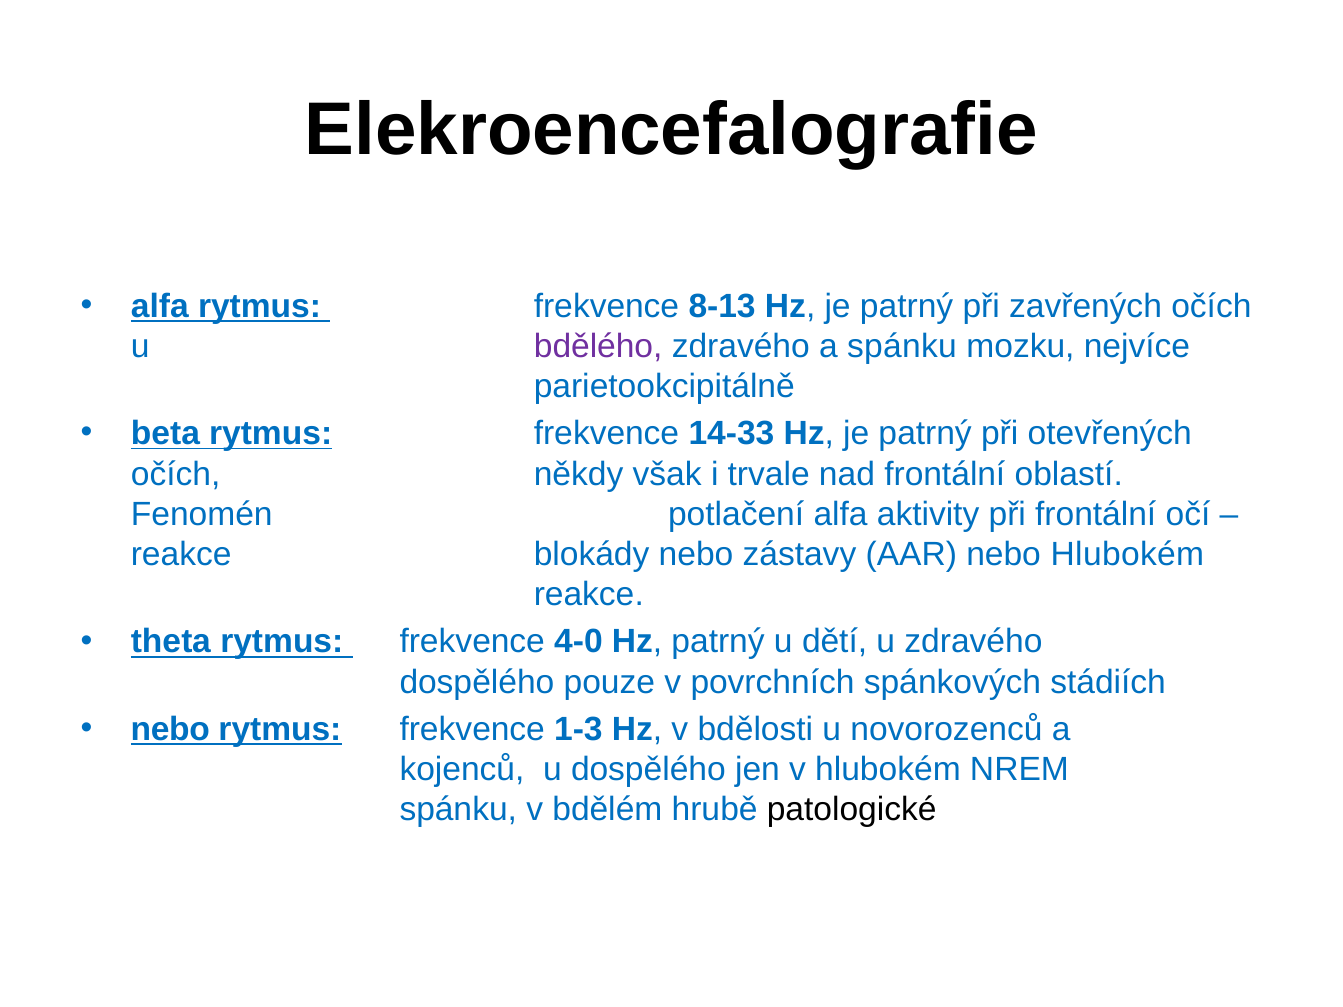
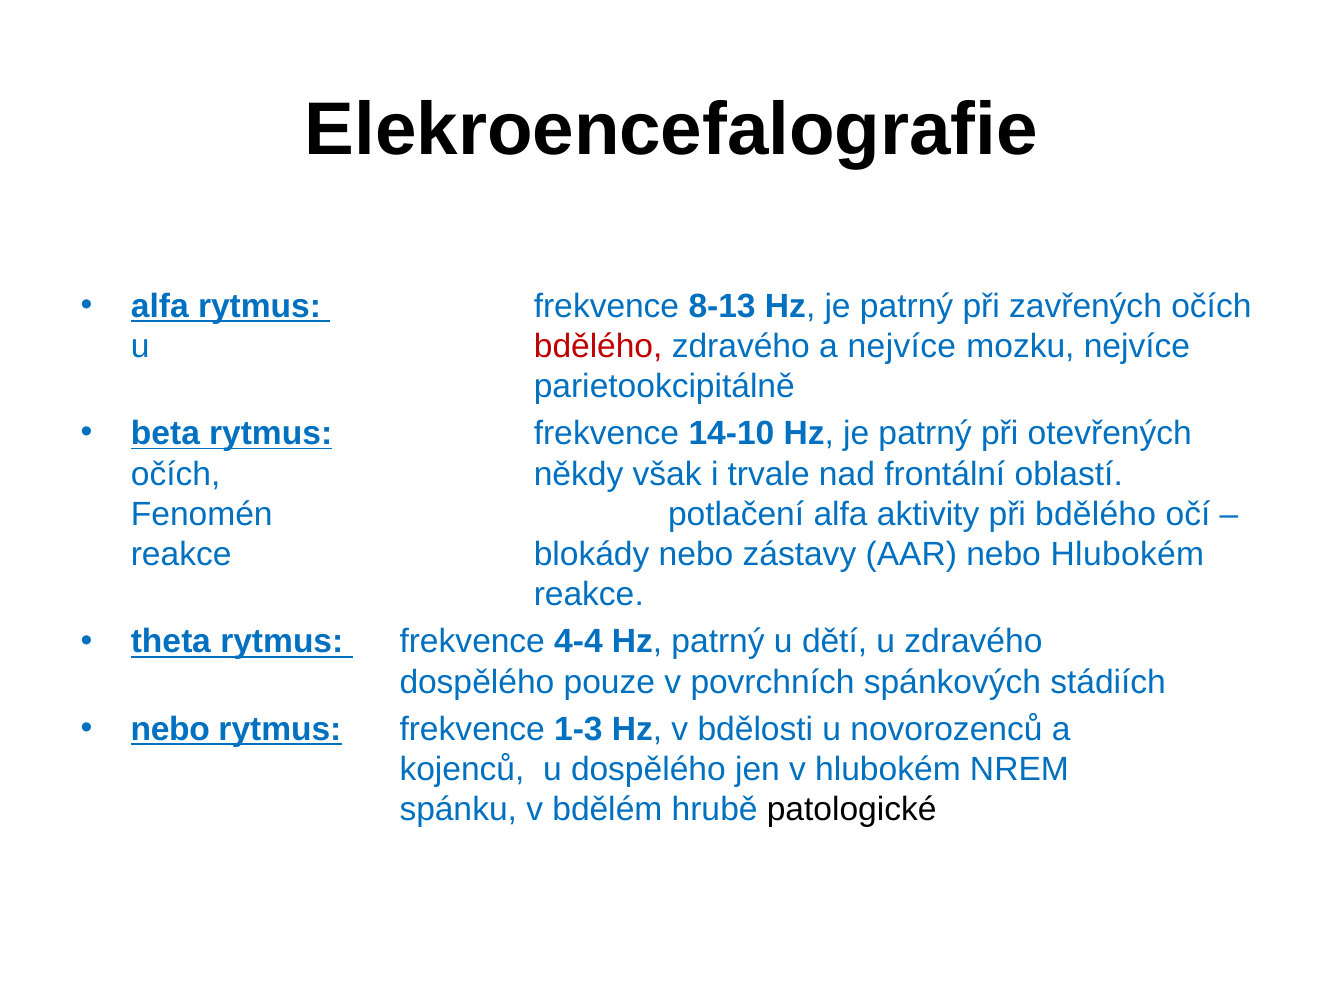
bdělého at (598, 347) colour: purple -> red
a spánku: spánku -> nejvíce
14-33: 14-33 -> 14-10
při frontální: frontální -> bdělého
4-0: 4-0 -> 4-4
